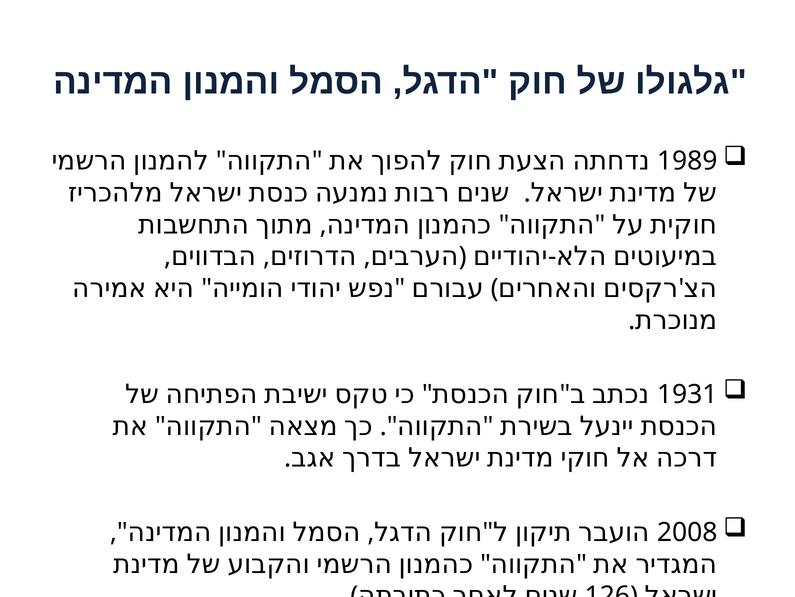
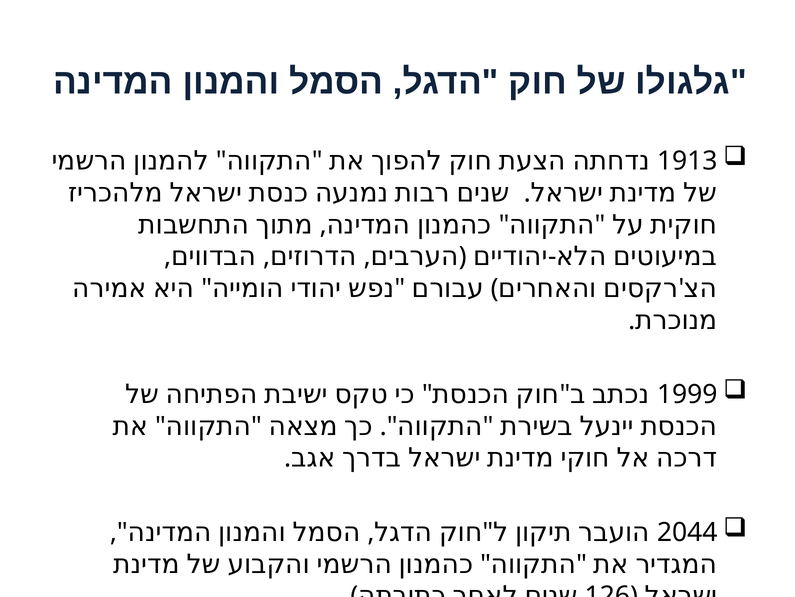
1989: 1989 -> 1913
1931: 1931 -> 1999
2008: 2008 -> 2044
